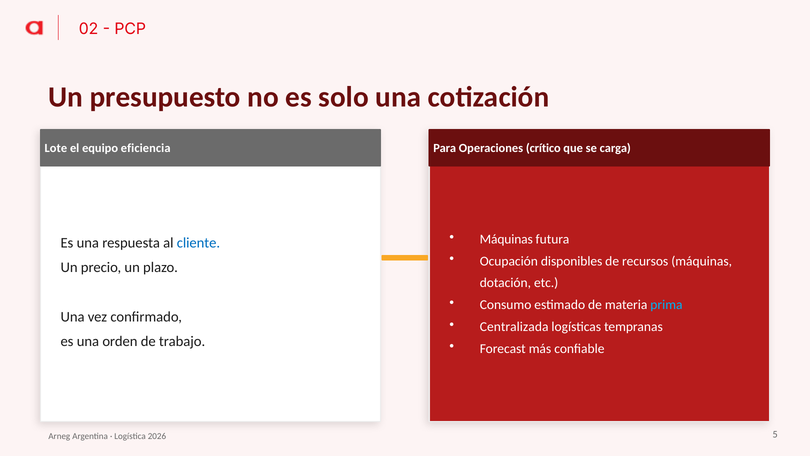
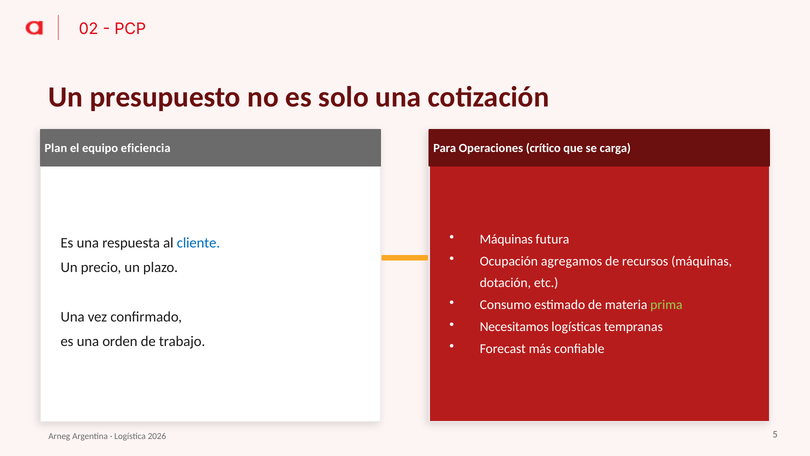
Lote: Lote -> Plan
disponibles: disponibles -> agregamos
prima colour: light blue -> light green
Centralizada: Centralizada -> Necesitamos
